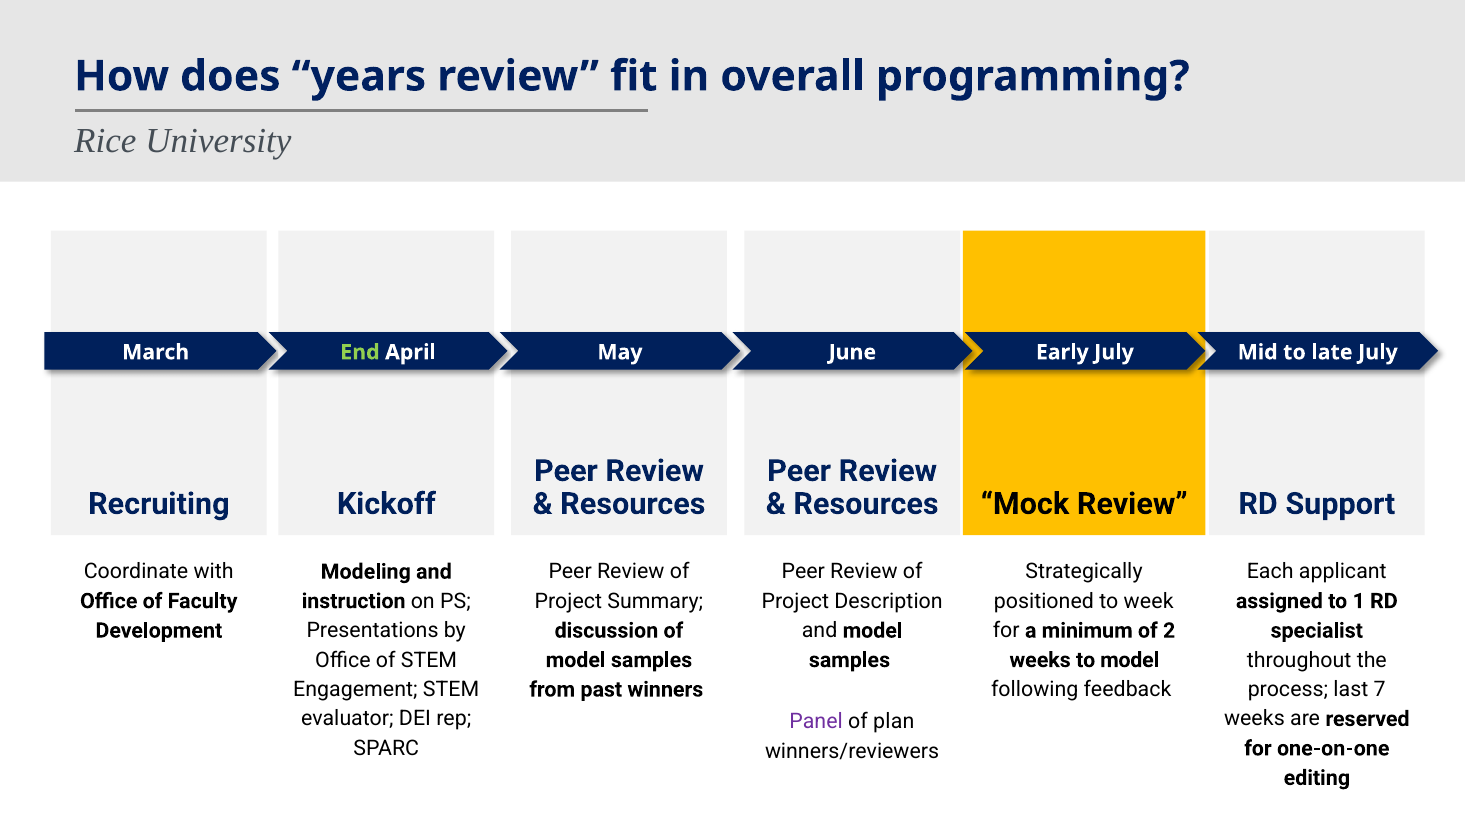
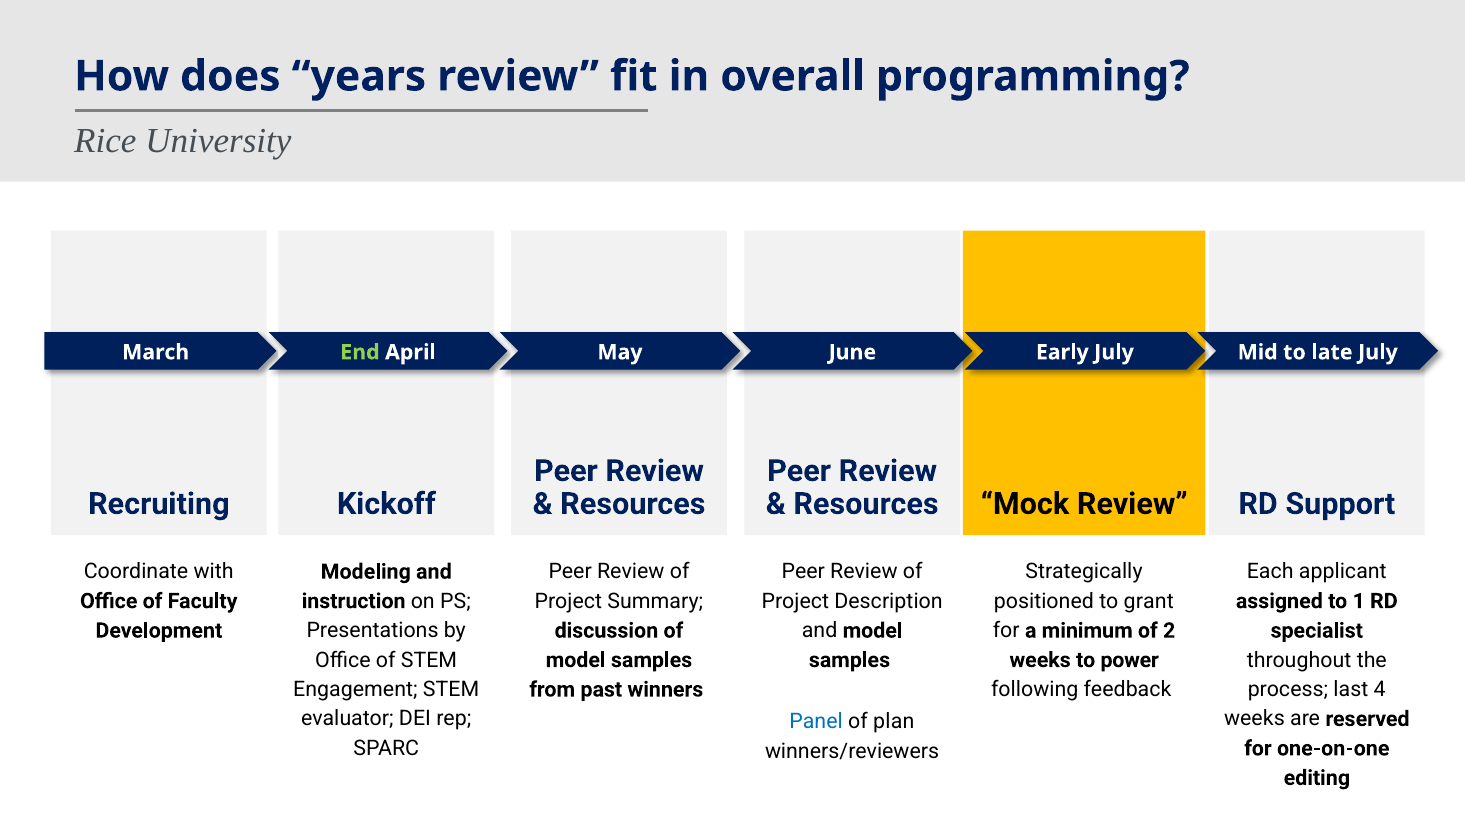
week: week -> grant
to model: model -> power
7: 7 -> 4
Panel colour: purple -> blue
